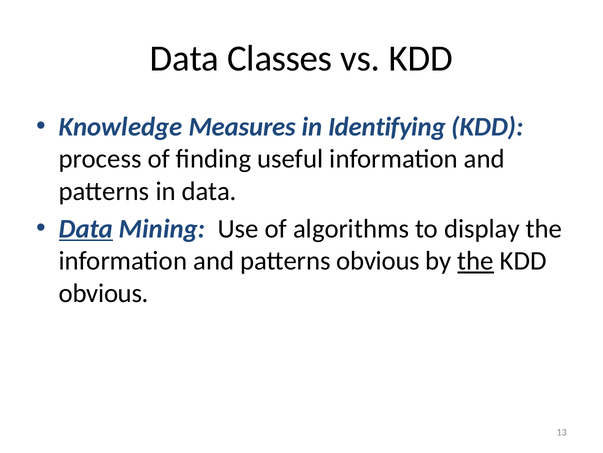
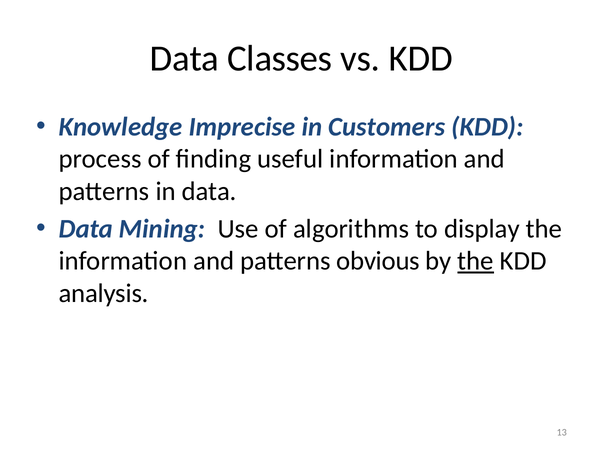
Measures: Measures -> Imprecise
Identifying: Identifying -> Customers
Data at (86, 228) underline: present -> none
obvious at (104, 293): obvious -> analysis
